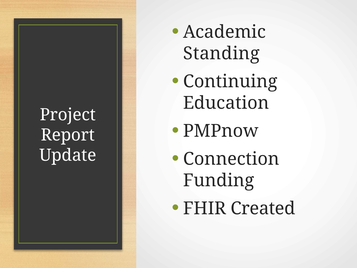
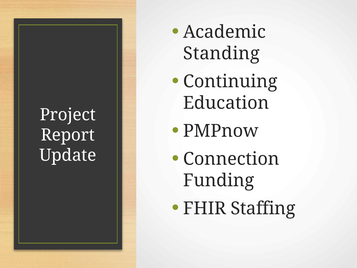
Created: Created -> Staffing
